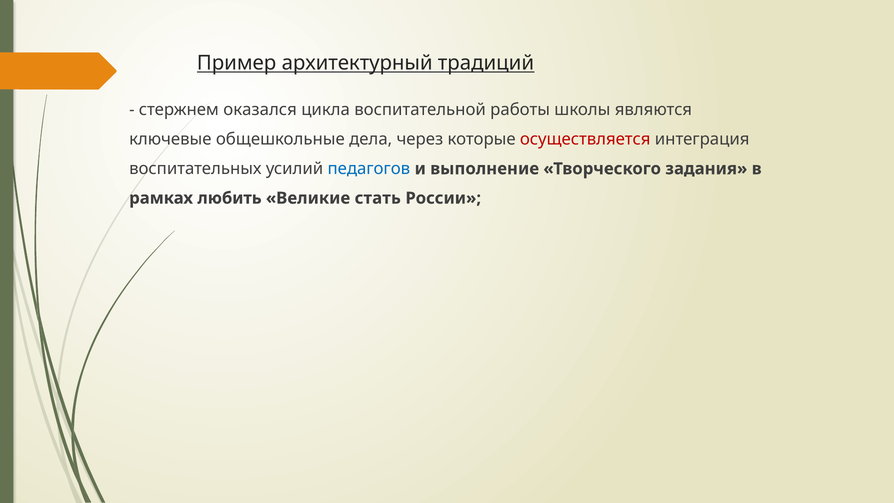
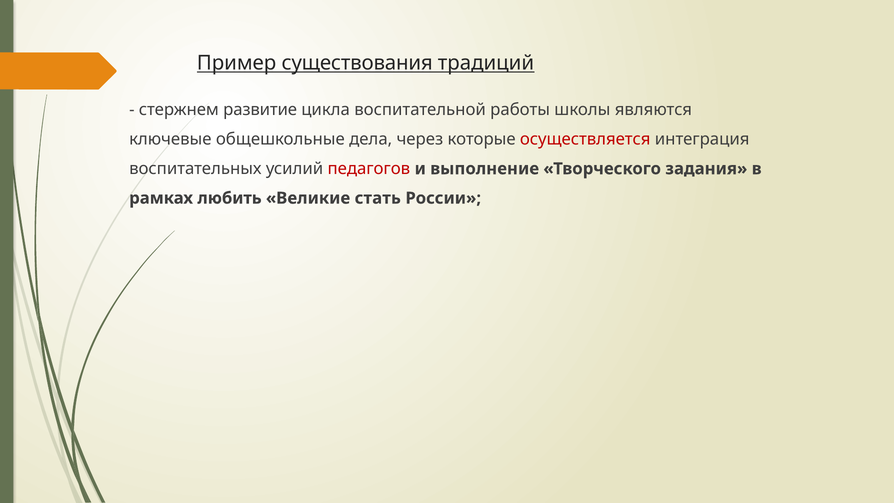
архитектурный: архитектурный -> существования
оказался: оказался -> развитие
педагогов colour: blue -> red
